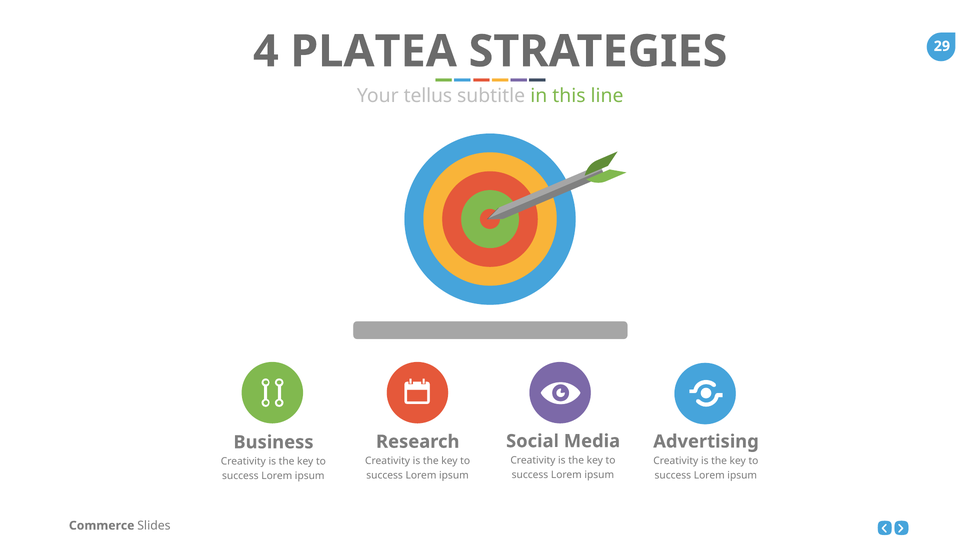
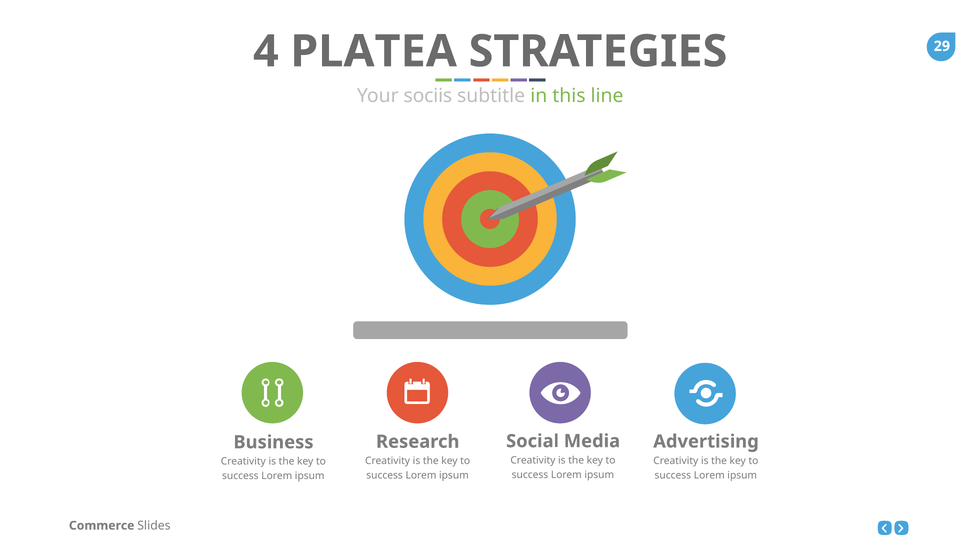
tellus: tellus -> sociis
